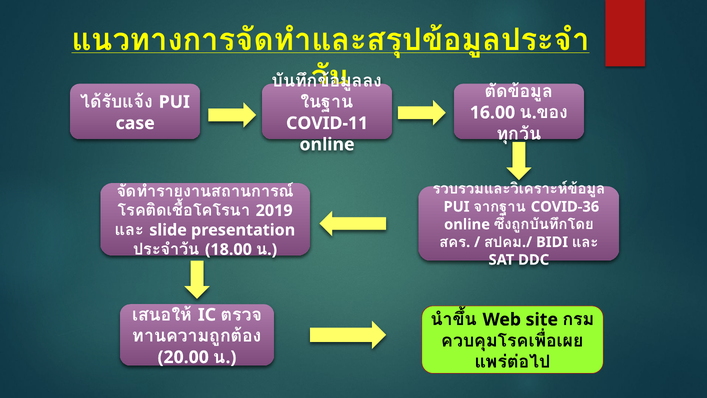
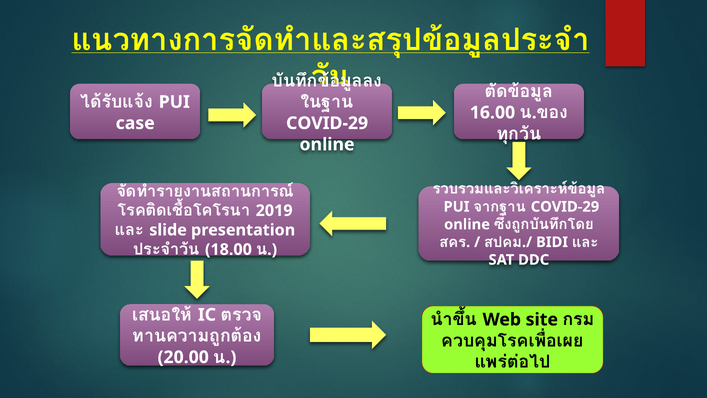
COVID-11 at (327, 123): COVID-11 -> COVID-29
COVID-36 at (565, 207): COVID-36 -> COVID-29
